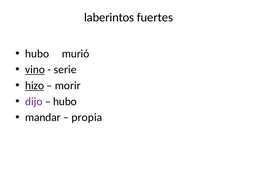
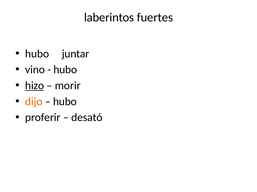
murió: murió -> juntar
vino underline: present -> none
serie at (65, 70): serie -> hubo
dijo colour: purple -> orange
mandar: mandar -> proferir
propia: propia -> desató
